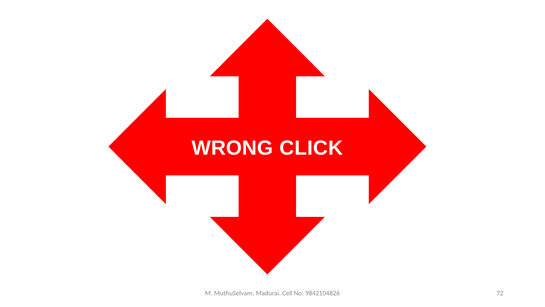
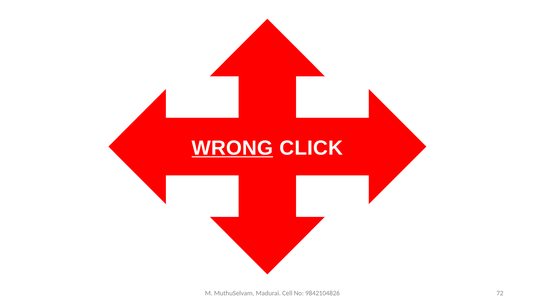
WRONG underline: none -> present
